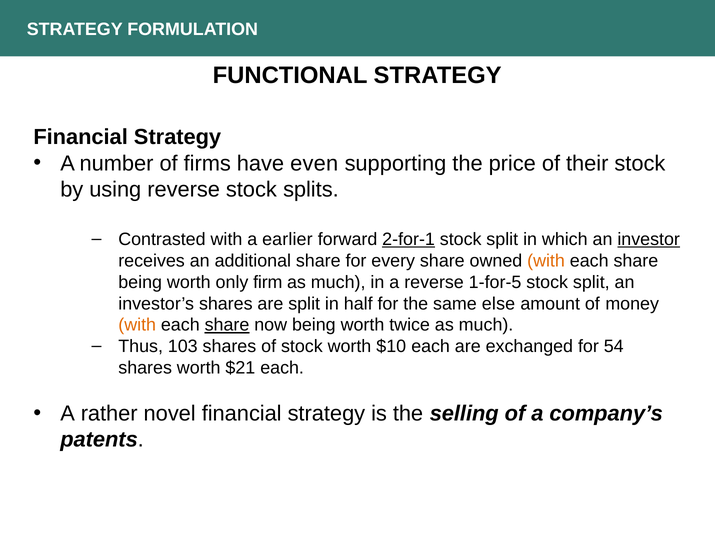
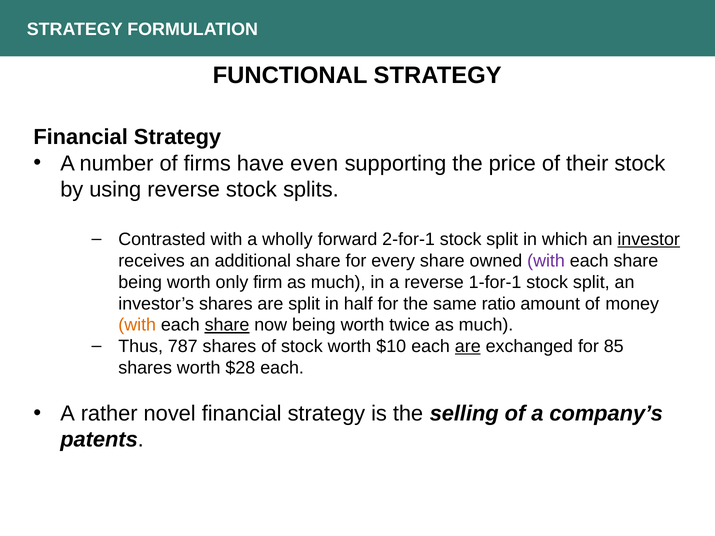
earlier: earlier -> wholly
2-for-1 underline: present -> none
with at (546, 261) colour: orange -> purple
1-for-5: 1-for-5 -> 1-for-1
else: else -> ratio
103: 103 -> 787
are at (468, 347) underline: none -> present
54: 54 -> 85
$21: $21 -> $28
